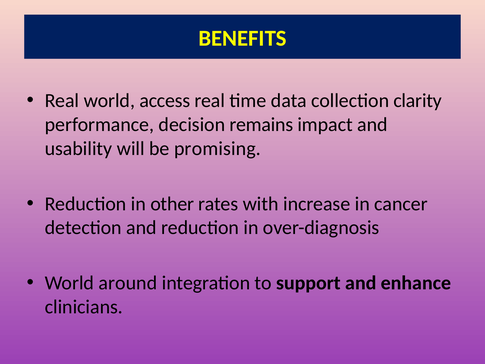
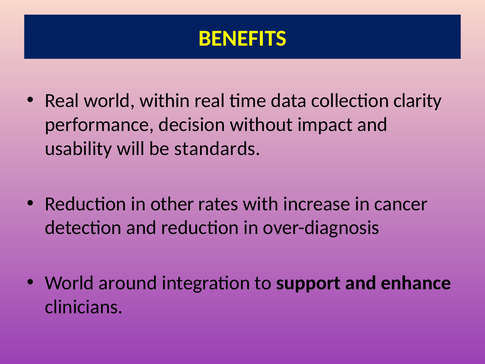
access: access -> within
remains: remains -> without
promising: promising -> standards
